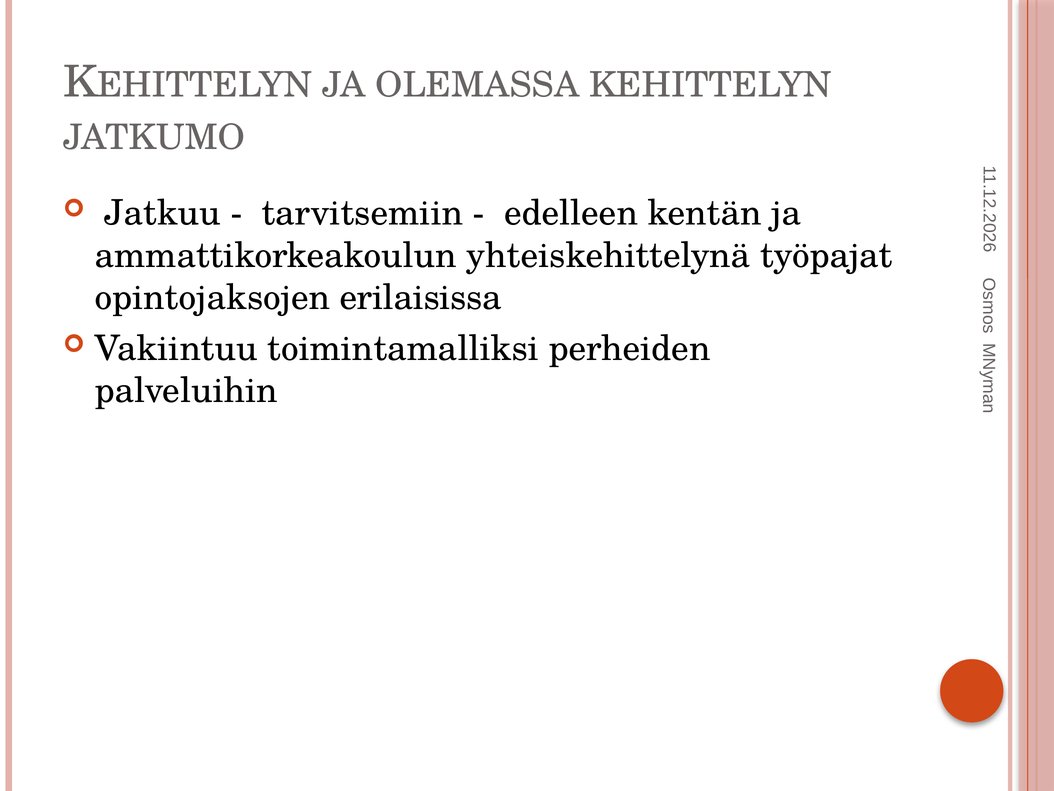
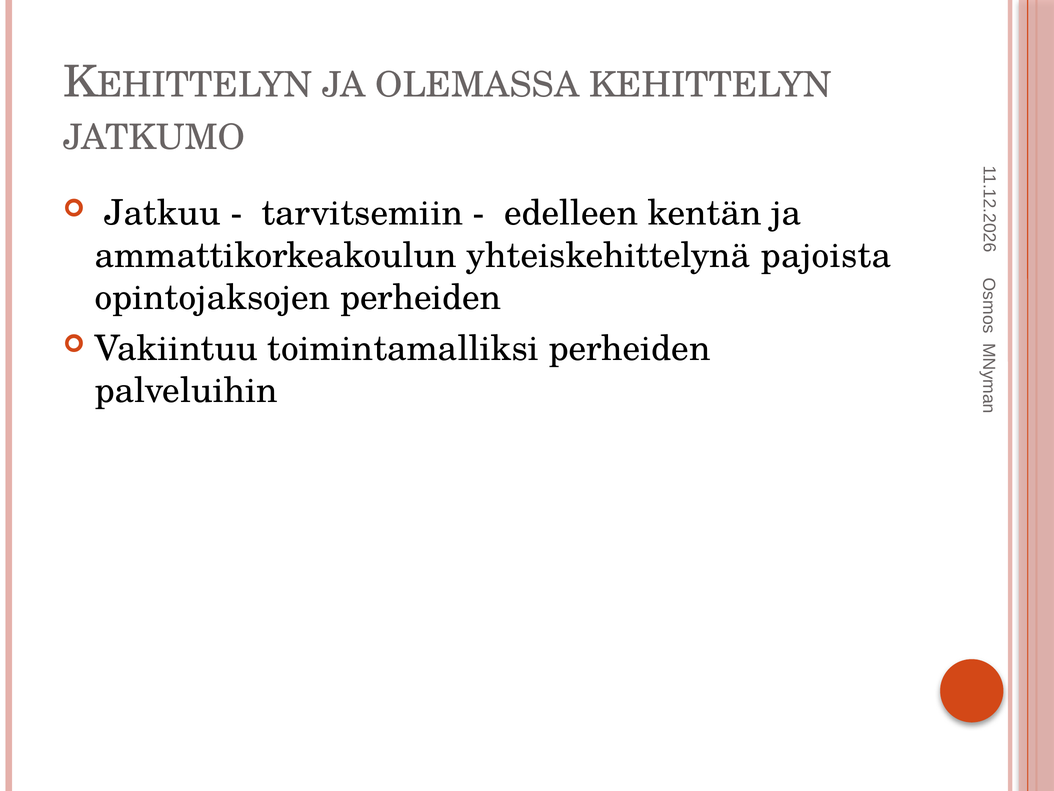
työpajat: työpajat -> pajoista
opintojaksojen erilaisissa: erilaisissa -> perheiden
